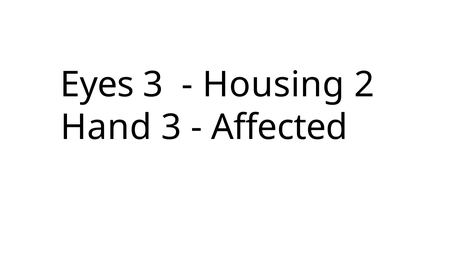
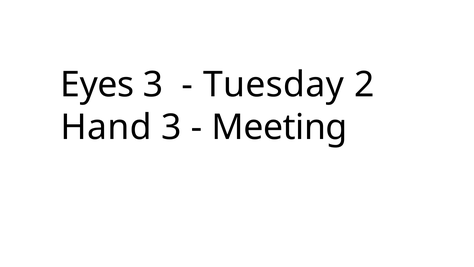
Housing: Housing -> Tuesday
Affected: Affected -> Meeting
